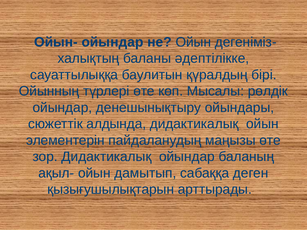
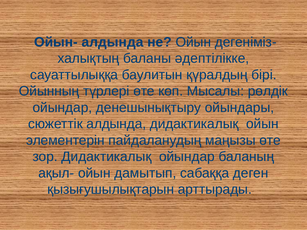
Ойын- ойындар: ойындар -> алдында
